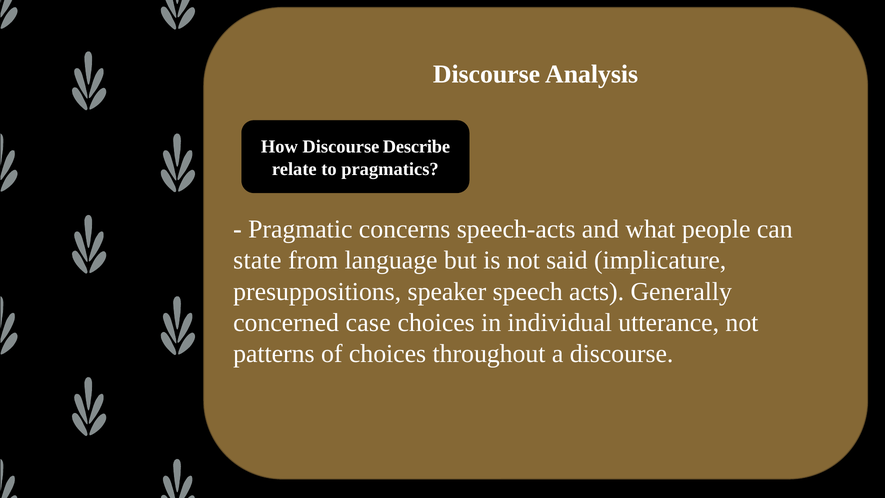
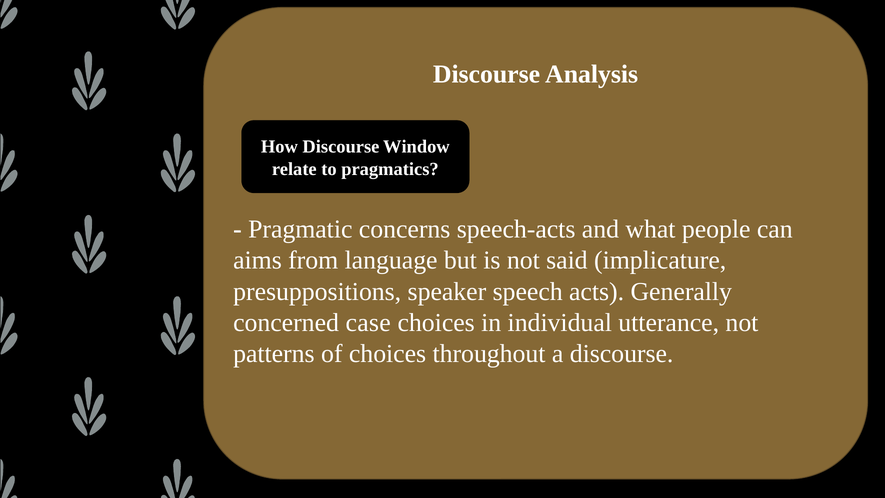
Describe: Describe -> Window
state: state -> aims
